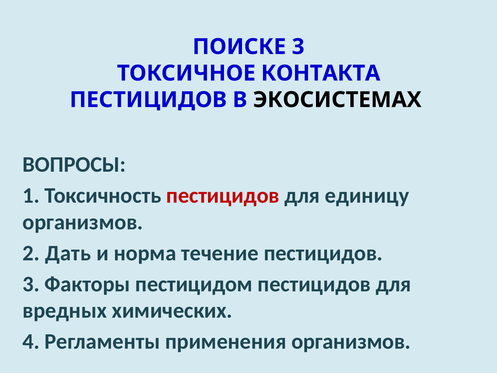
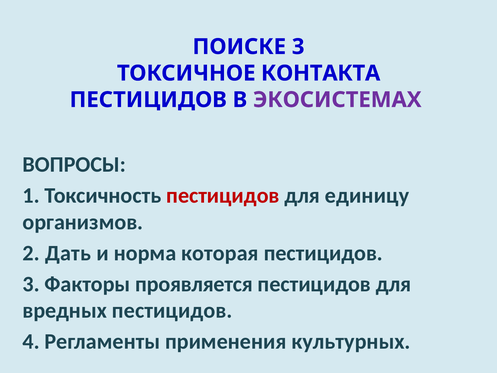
ЭКОСИСТЕМАХ colour: black -> purple
течение: течение -> которая
пестицидом: пестицидом -> проявляется
вредных химических: химических -> пестицидов
применения организмов: организмов -> культурных
